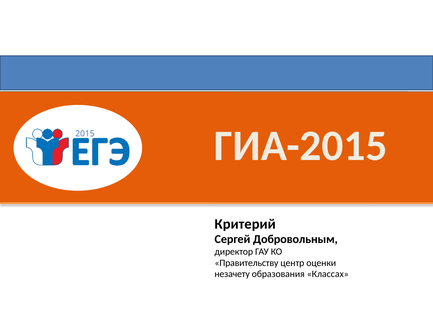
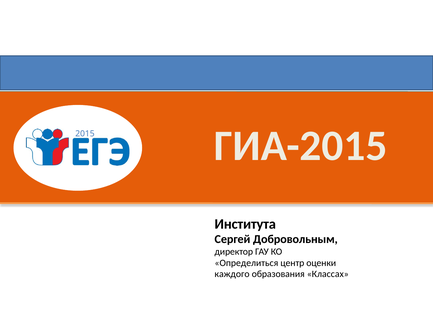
Критерий: Критерий -> Института
Правительству: Правительству -> Определиться
незачету: незачету -> каждого
